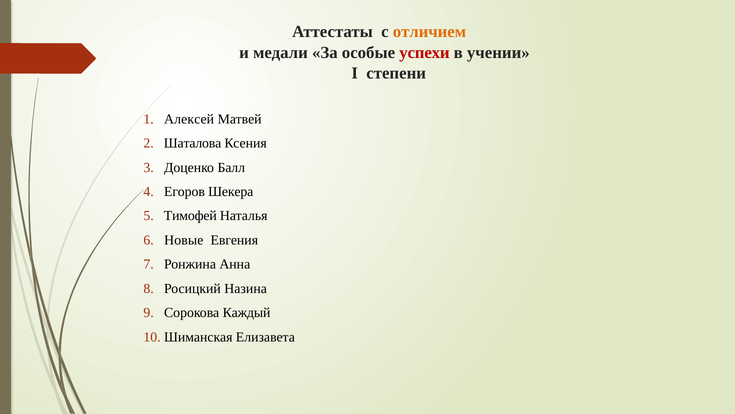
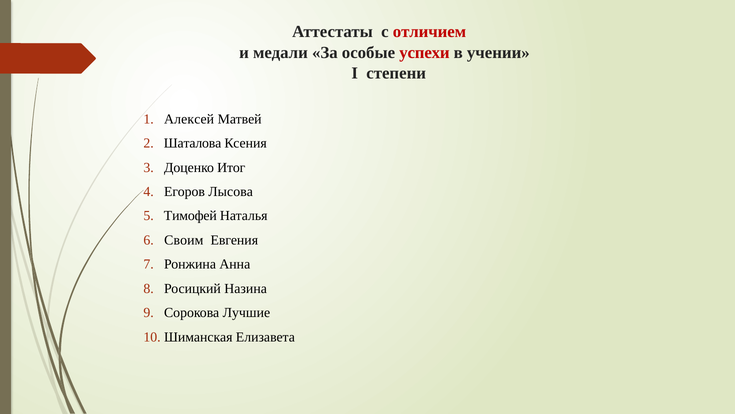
отличием colour: orange -> red
Балл: Балл -> Итог
Шекера: Шекера -> Лысова
Новые: Новые -> Своим
Каждый: Каждый -> Лучшие
